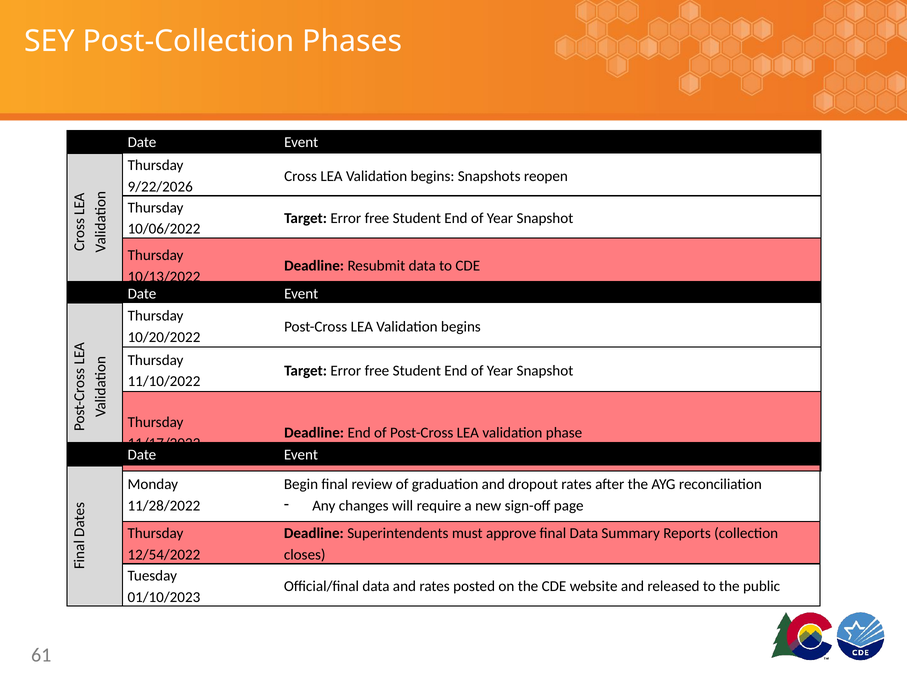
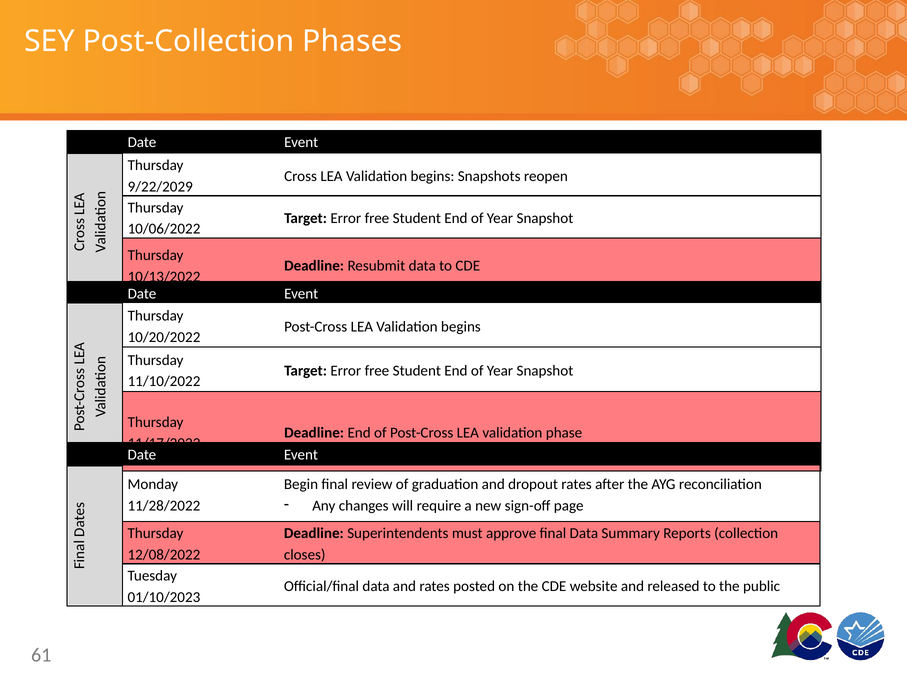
9/22/2026: 9/22/2026 -> 9/22/2029
12/54/2022: 12/54/2022 -> 12/08/2022
